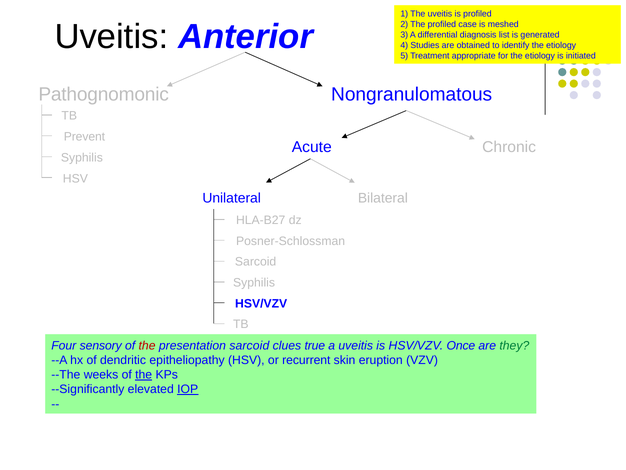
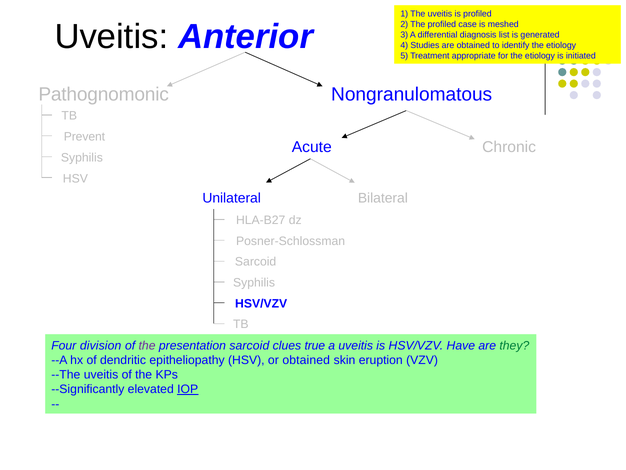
sensory: sensory -> division
the at (147, 345) colour: red -> purple
Once: Once -> Have
or recurrent: recurrent -> obtained
--The weeks: weeks -> uveitis
the at (144, 374) underline: present -> none
